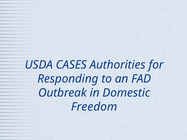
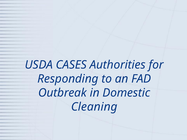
Freedom: Freedom -> Cleaning
